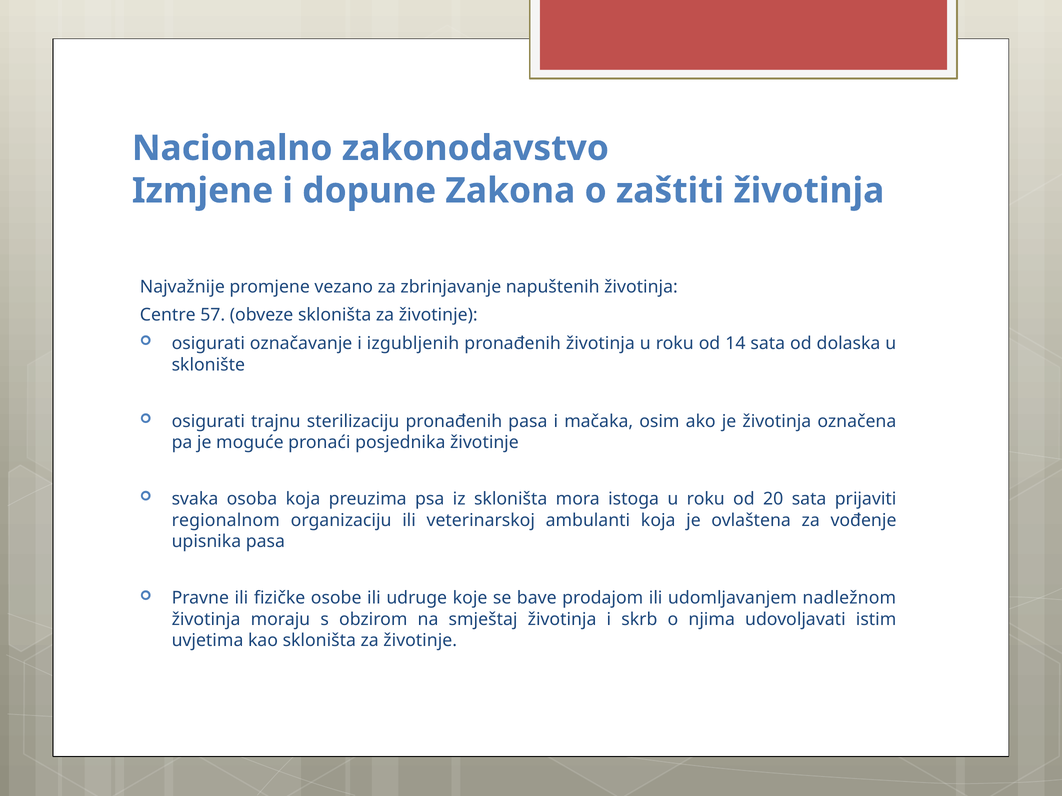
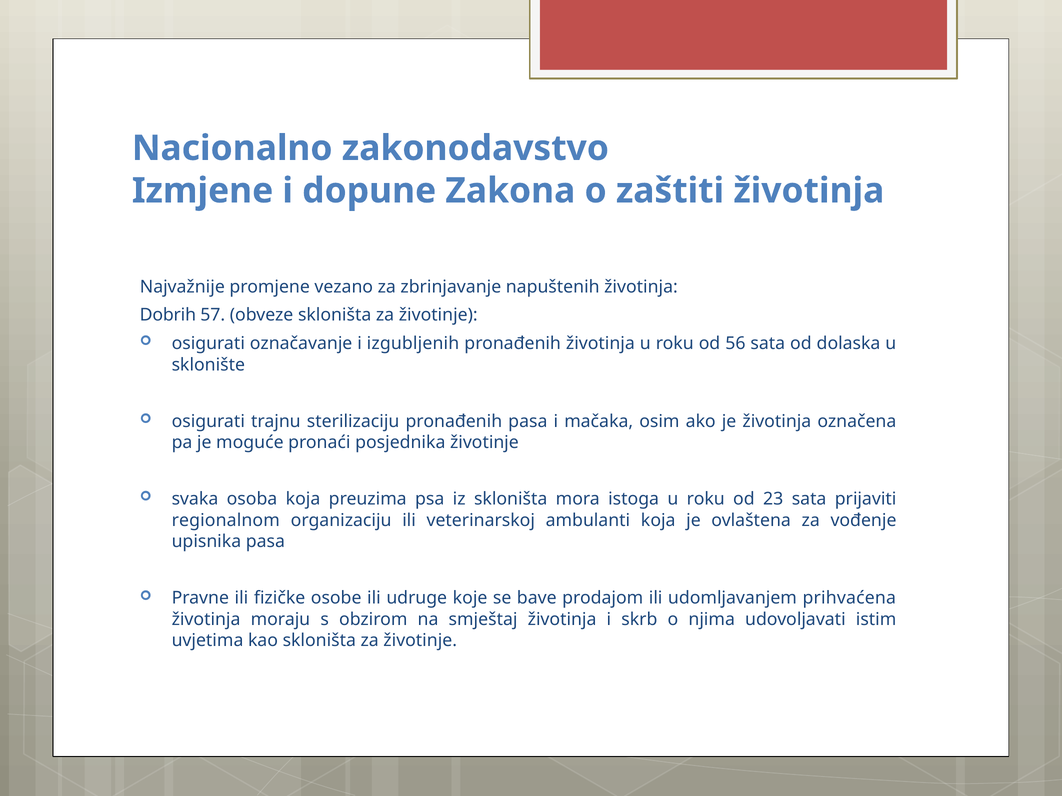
Centre: Centre -> Dobrih
14: 14 -> 56
20: 20 -> 23
nadležnom: nadležnom -> prihvaćena
